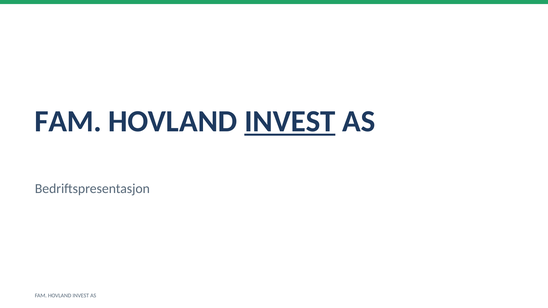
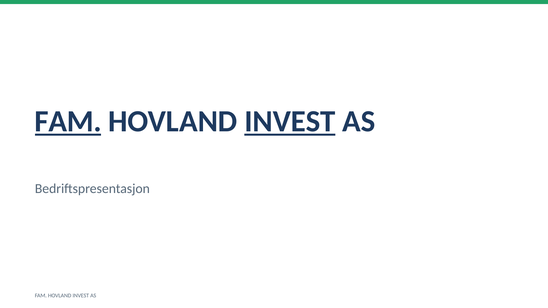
FAM at (68, 122) underline: none -> present
